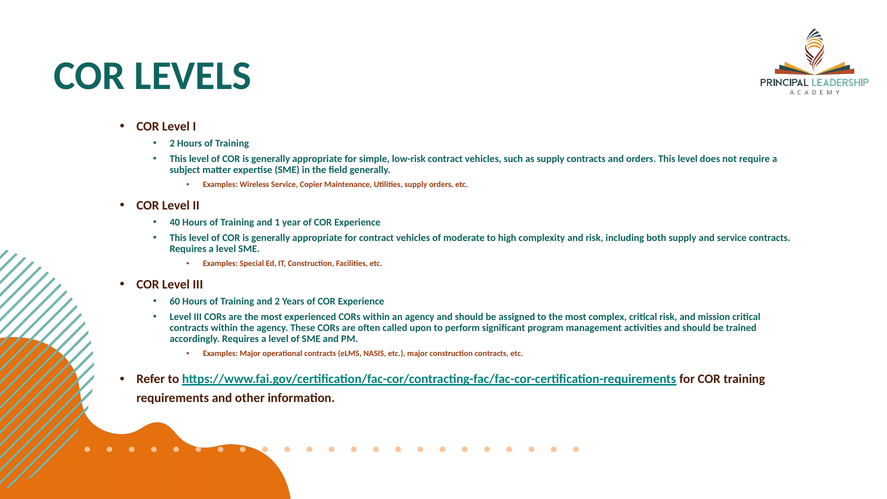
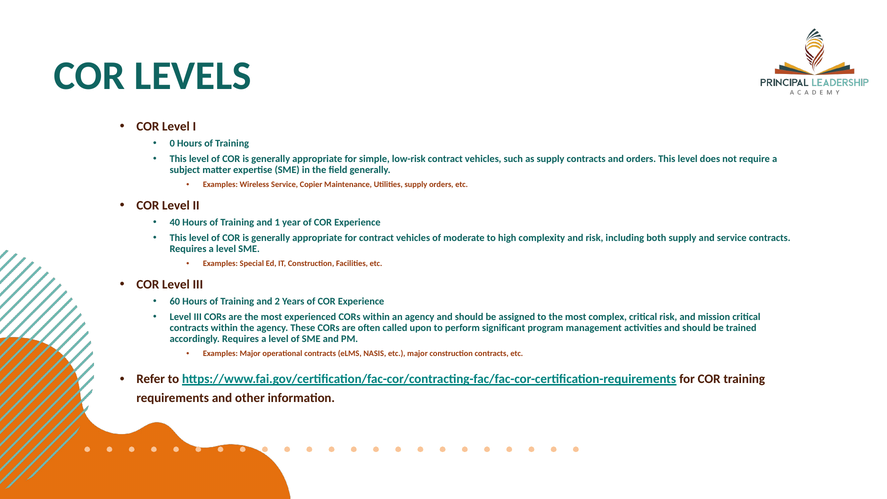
2 at (172, 143): 2 -> 0
